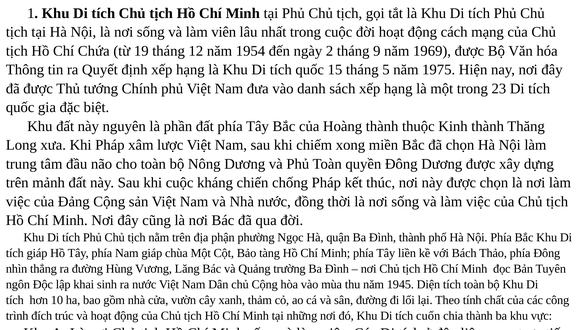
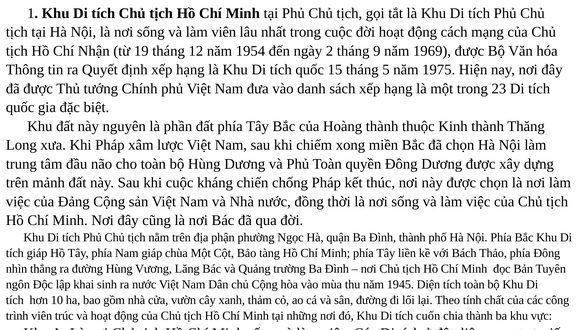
Chứa: Chứa -> Nhận
bộ Nông: Nông -> Hùng
trình đích: đích -> viên
